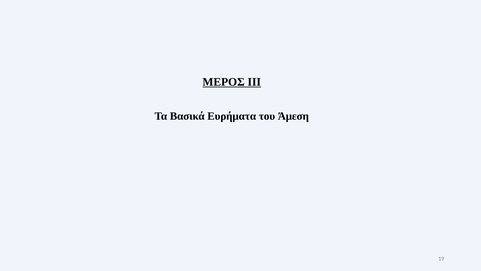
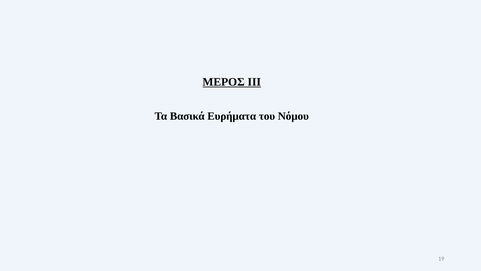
Άμεση: Άμεση -> Νόμου
